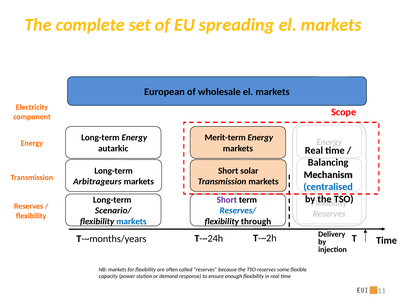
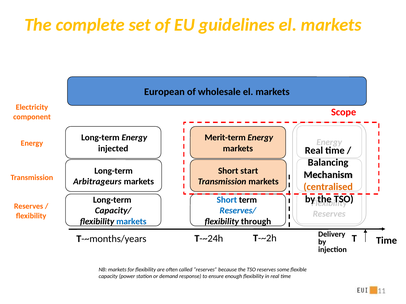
spreading: spreading -> guidelines
autarkic: autarkic -> injected
solar: solar -> start
centralised colour: blue -> orange
Short at (227, 200) colour: purple -> blue
Scenario/: Scenario/ -> Capacity/
